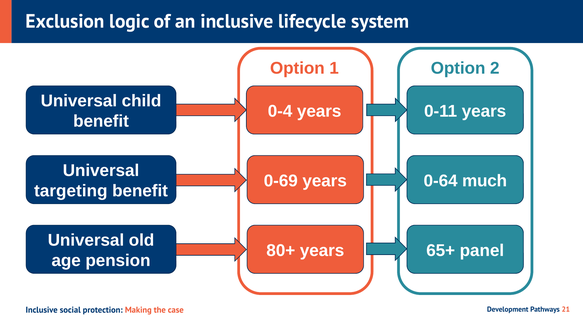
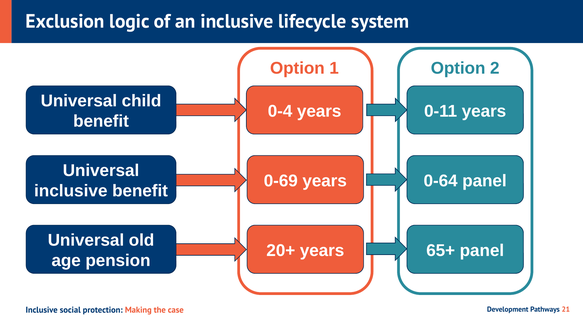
0-64 much: much -> panel
targeting at (71, 191): targeting -> inclusive
80+: 80+ -> 20+
